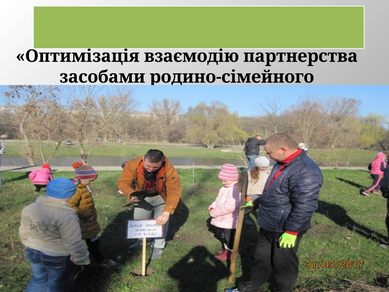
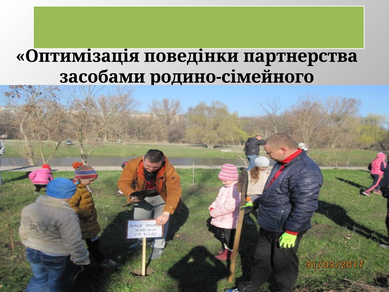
взаємодію: взаємодію -> поведінки
